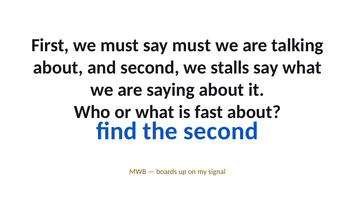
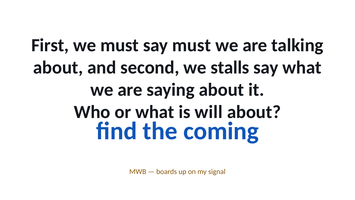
fast: fast -> will
the second: second -> coming
